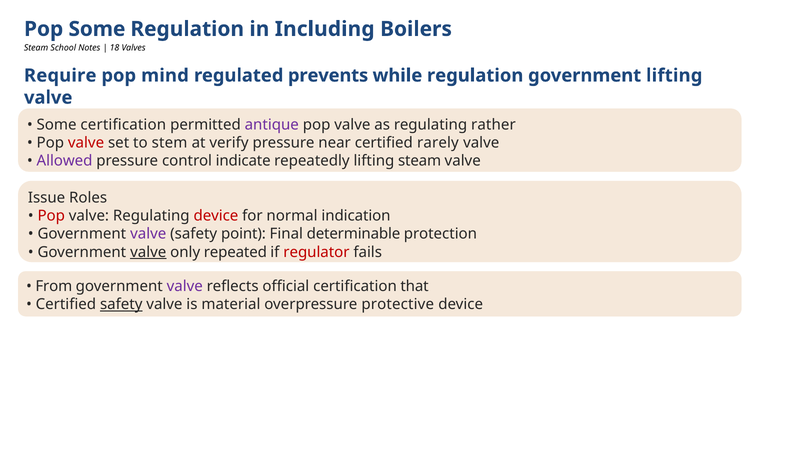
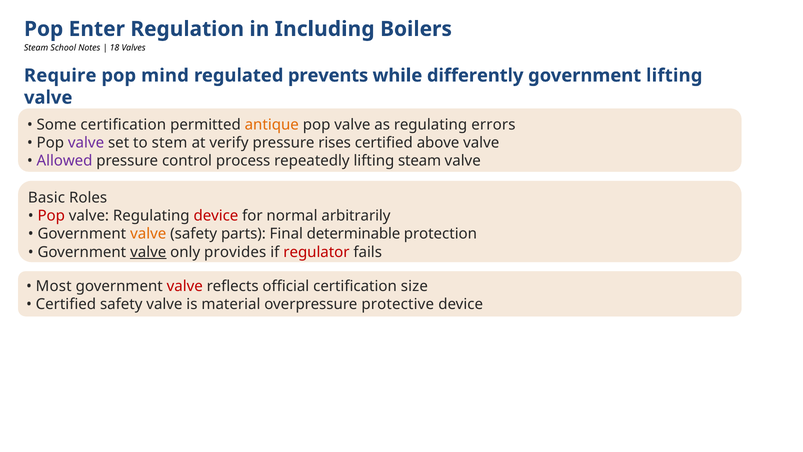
Pop Some: Some -> Enter
while regulation: regulation -> differently
antique colour: purple -> orange
rather: rather -> errors
valve at (86, 143) colour: red -> purple
near: near -> rises
rarely: rarely -> above
indicate: indicate -> process
Issue: Issue -> Basic
indication: indication -> arbitrarily
valve at (148, 234) colour: purple -> orange
point: point -> parts
repeated: repeated -> provides
From: From -> Most
valve at (185, 287) colour: purple -> red
that: that -> size
safety at (121, 305) underline: present -> none
